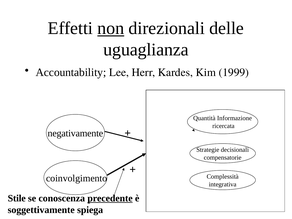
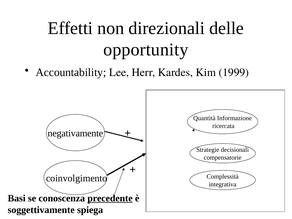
non underline: present -> none
uguaglianza: uguaglianza -> opportunity
Stile: Stile -> Basi
